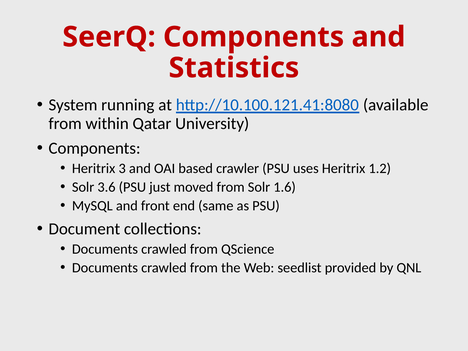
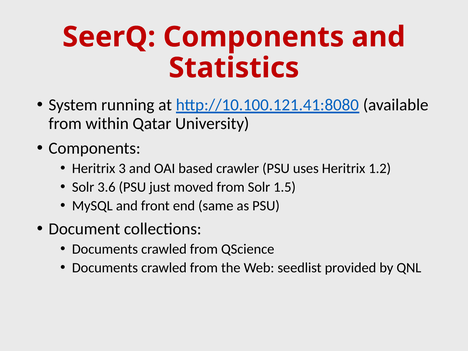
1.6: 1.6 -> 1.5
